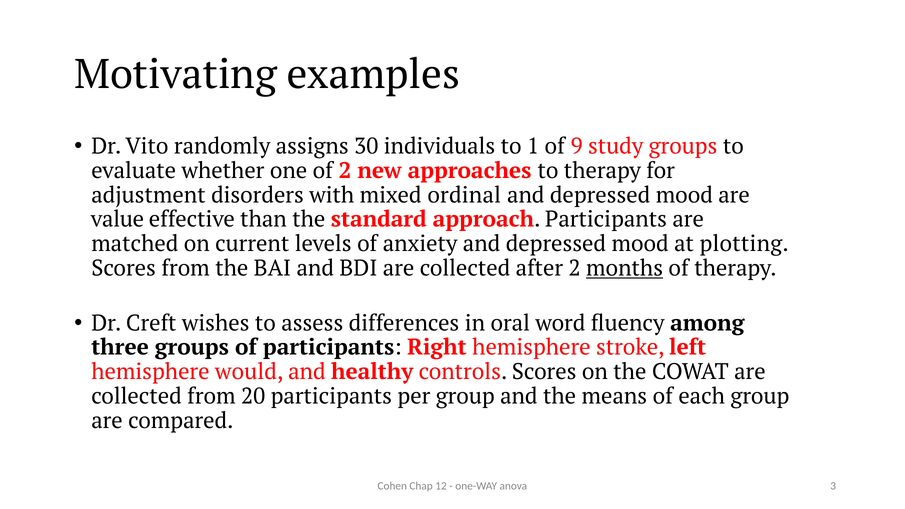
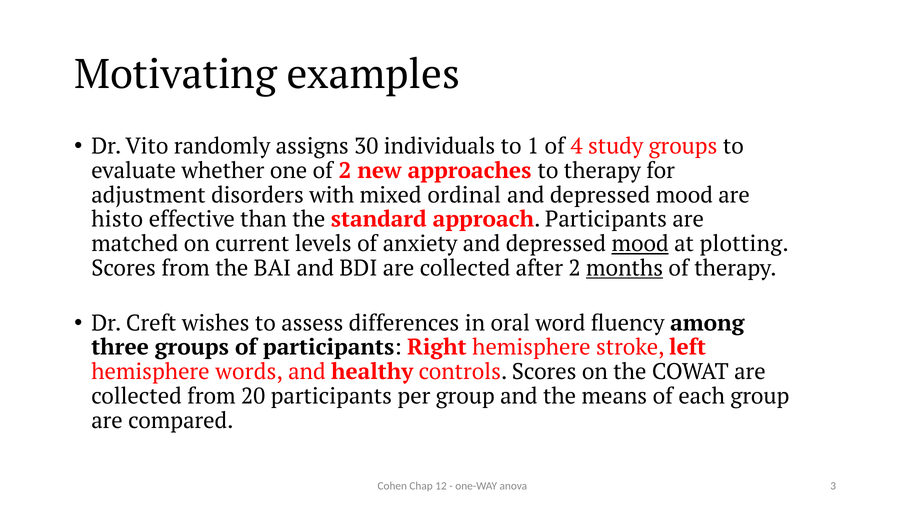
9: 9 -> 4
value: value -> histo
mood at (640, 244) underline: none -> present
would: would -> words
